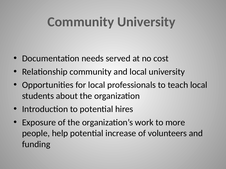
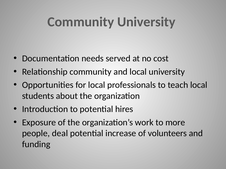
help: help -> deal
